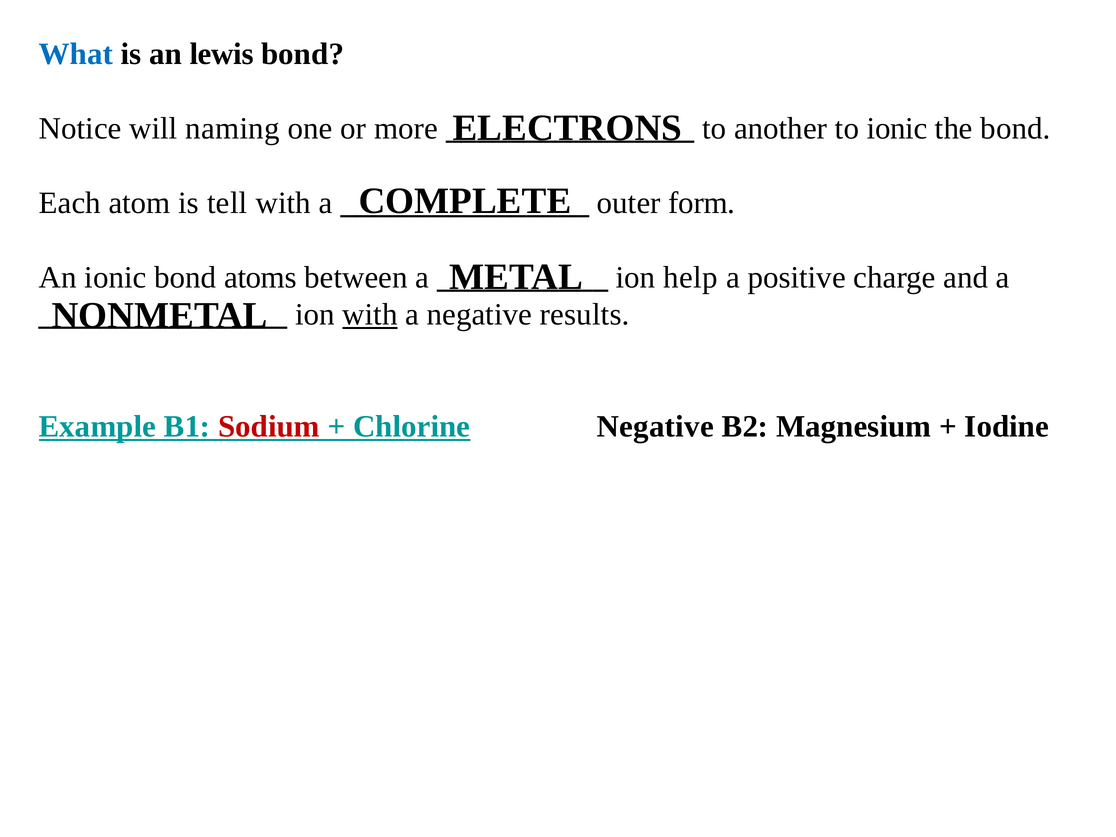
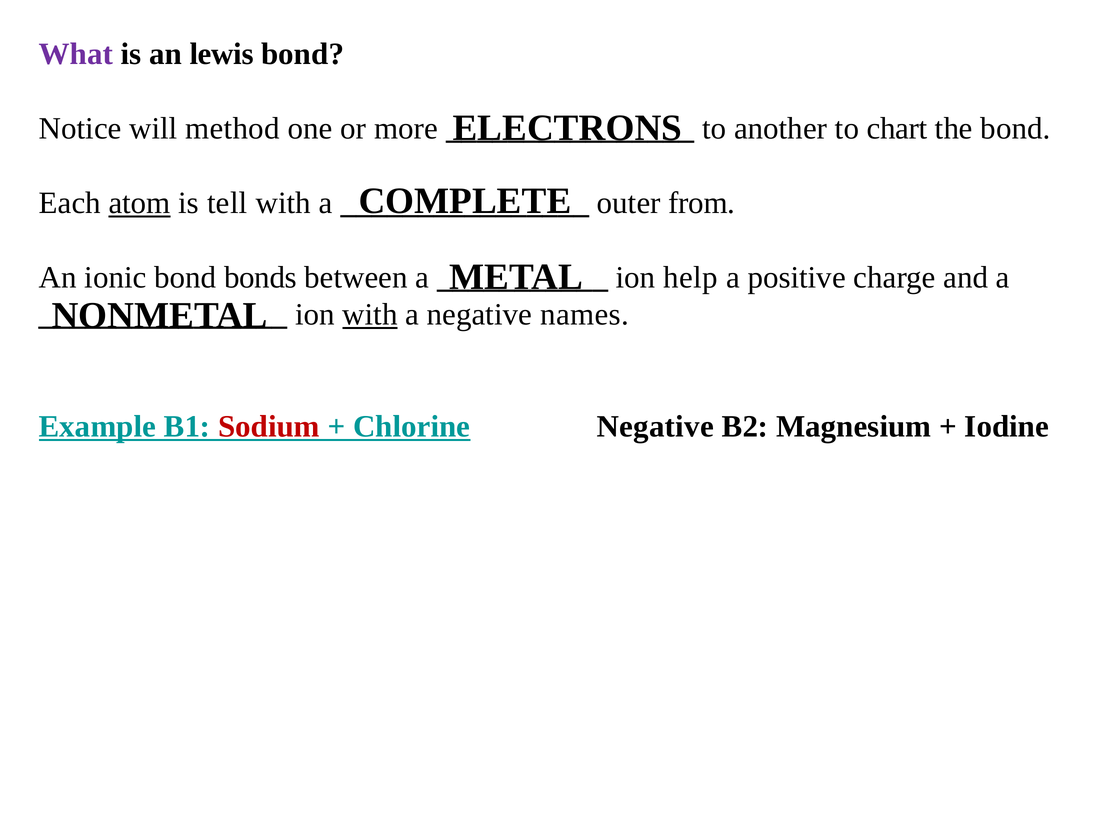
What colour: blue -> purple
naming: naming -> method
to ionic: ionic -> chart
atom underline: none -> present
form: form -> from
atoms: atoms -> bonds
results: results -> names
